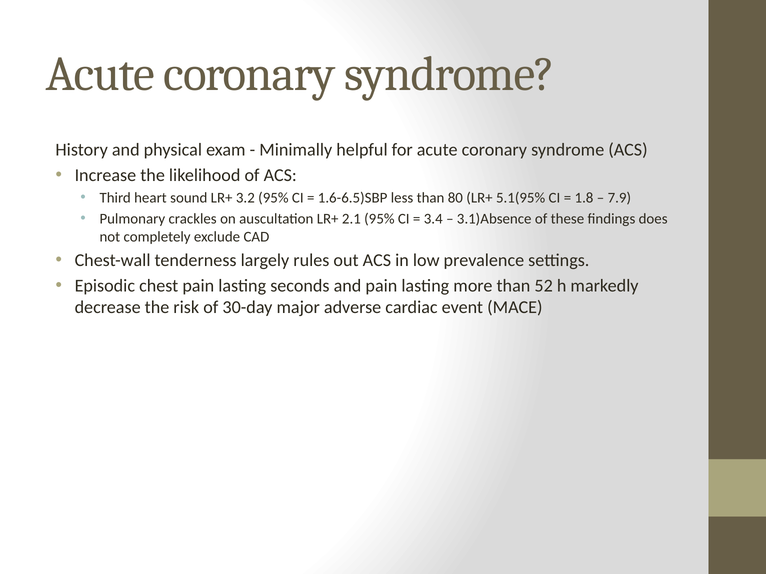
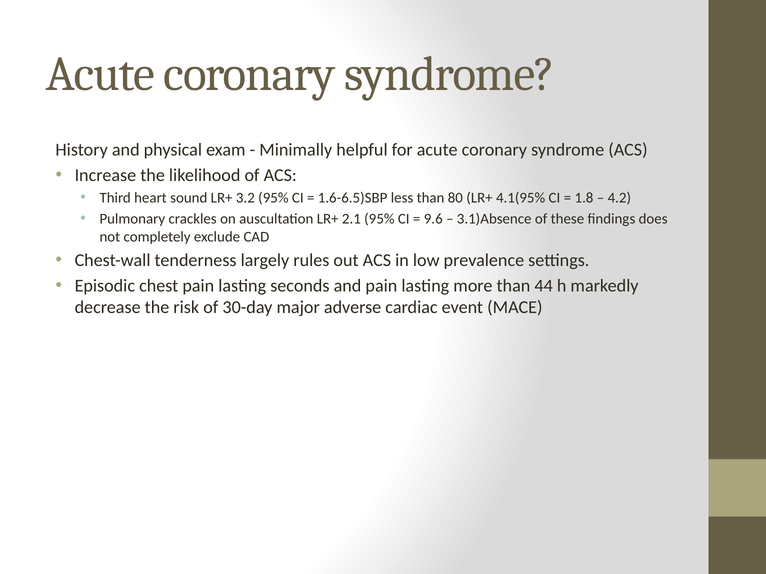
5.1(95%: 5.1(95% -> 4.1(95%
7.9: 7.9 -> 4.2
3.4: 3.4 -> 9.6
52: 52 -> 44
